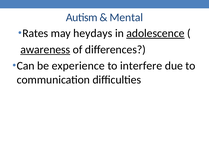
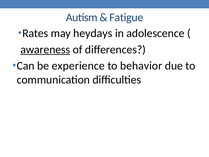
Mental: Mental -> Fatigue
adolescence underline: present -> none
interfere: interfere -> behavior
